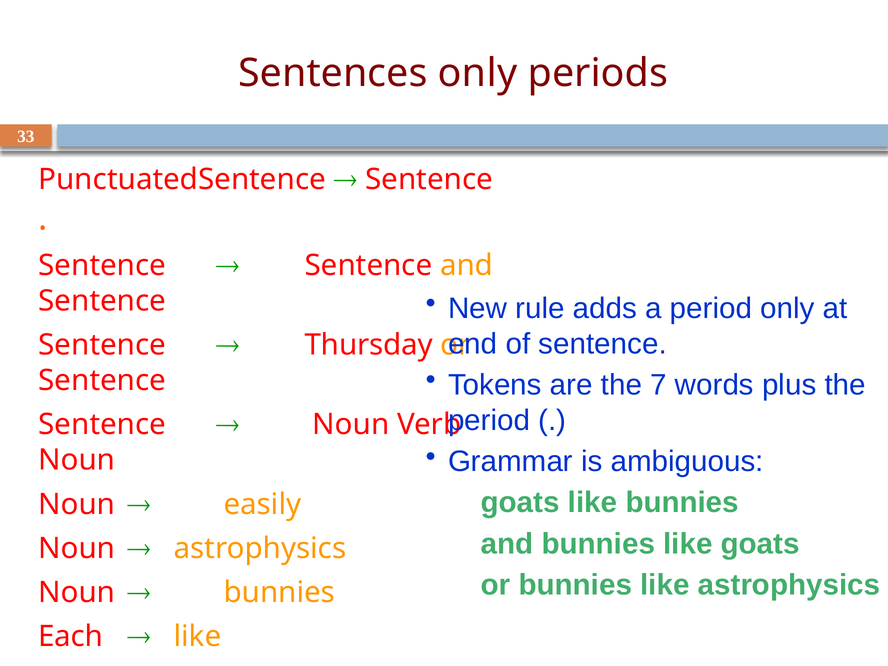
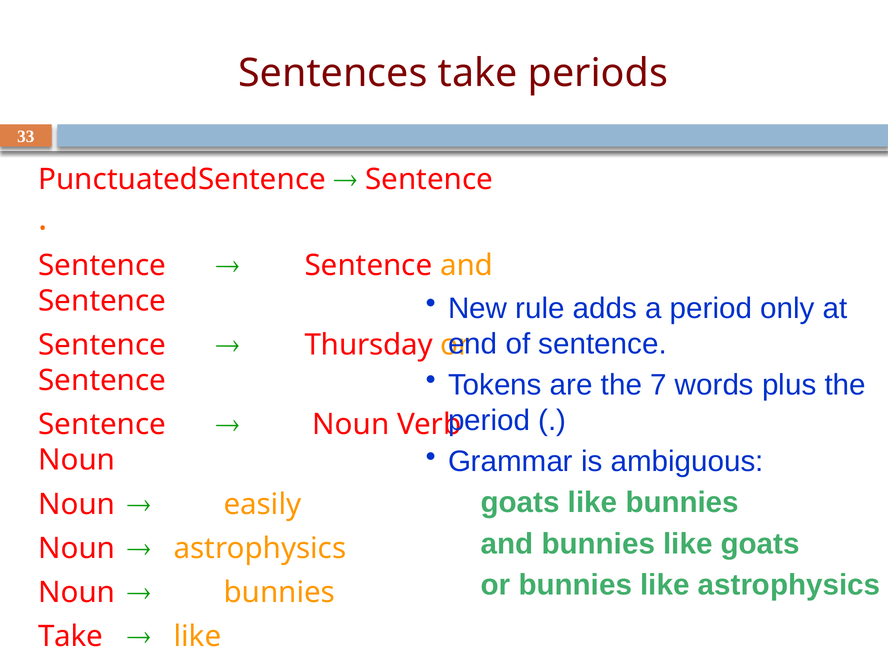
Sentences only: only -> take
Each at (71, 637): Each -> Take
